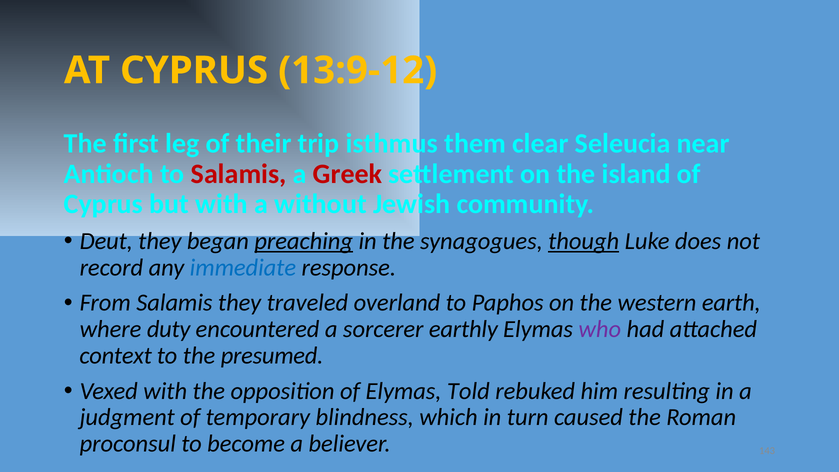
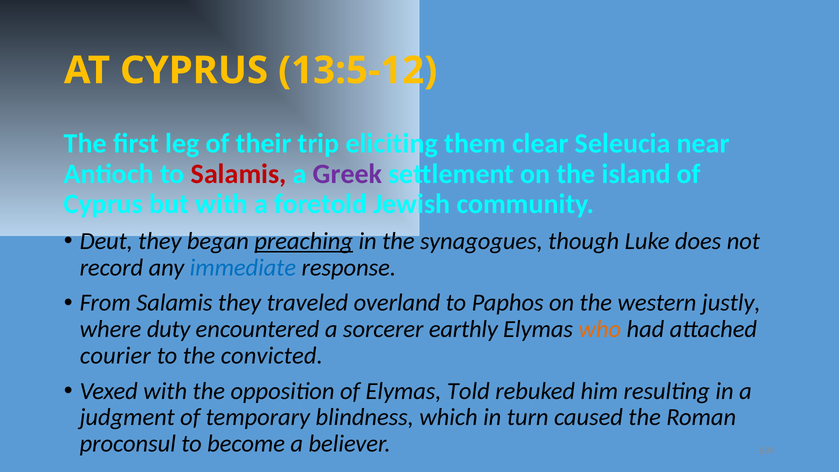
13:9-12: 13:9-12 -> 13:5-12
isthmus: isthmus -> eliciting
Greek colour: red -> purple
without: without -> foretold
though underline: present -> none
earth: earth -> justly
who colour: purple -> orange
context: context -> courier
presumed: presumed -> convicted
143: 143 -> 694
